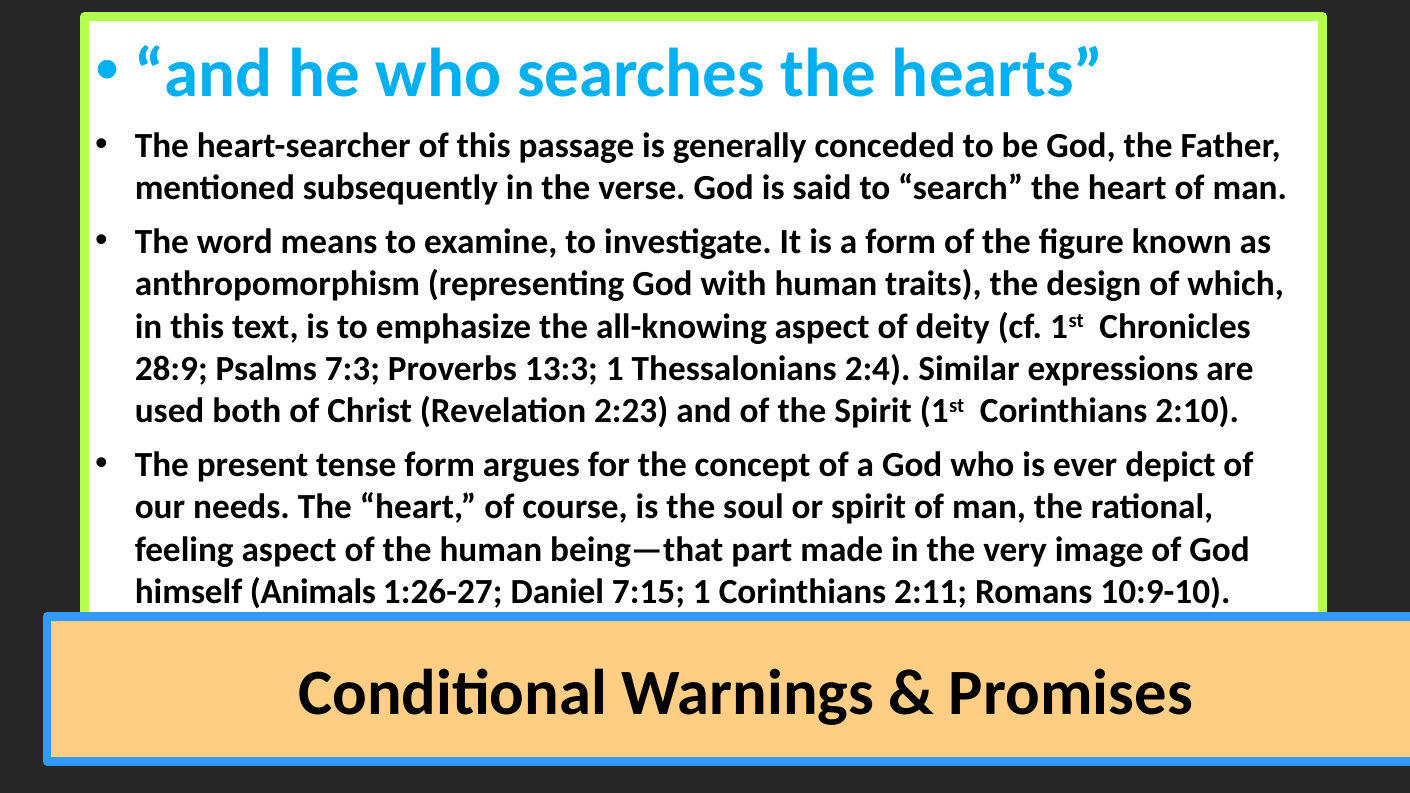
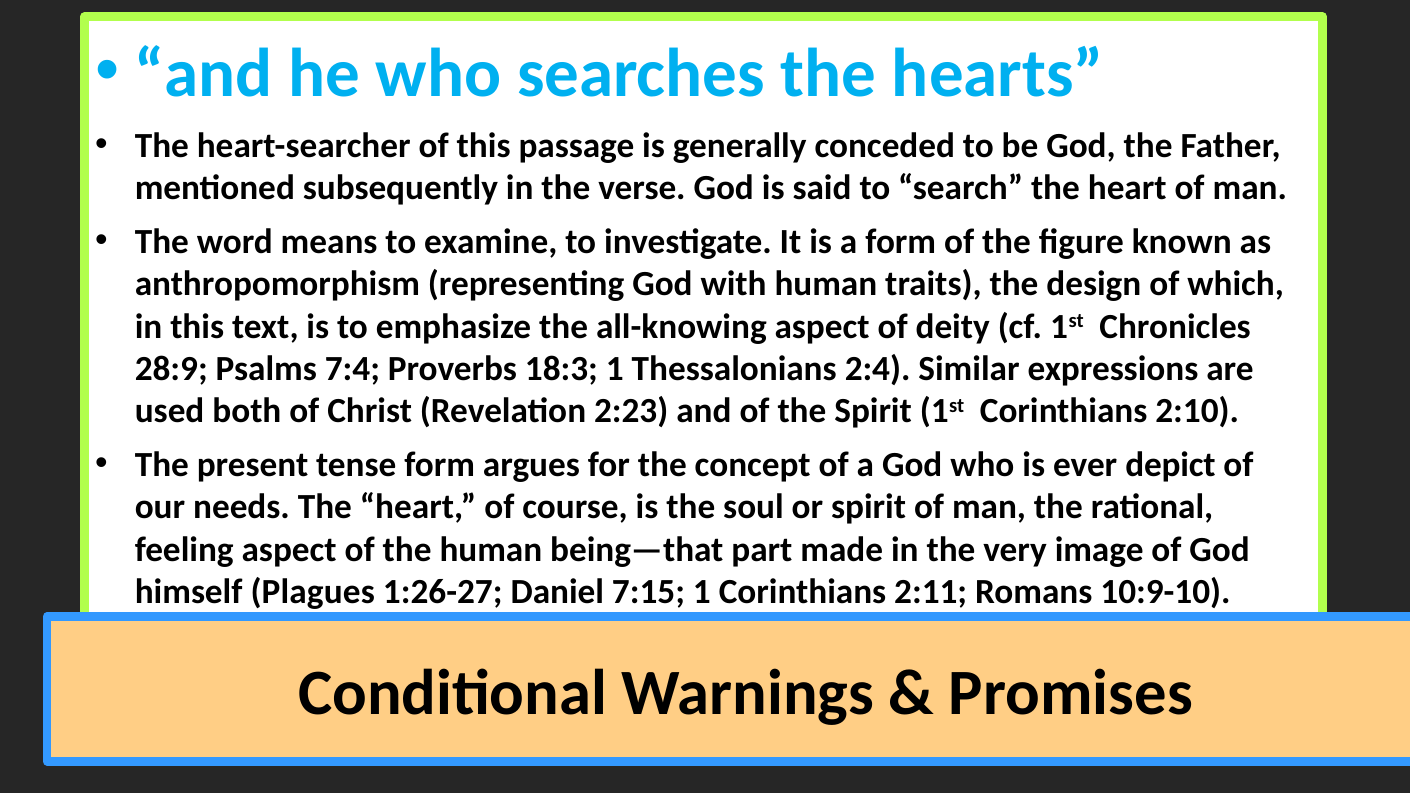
7:3: 7:3 -> 7:4
13:3: 13:3 -> 18:3
Animals: Animals -> Plagues
